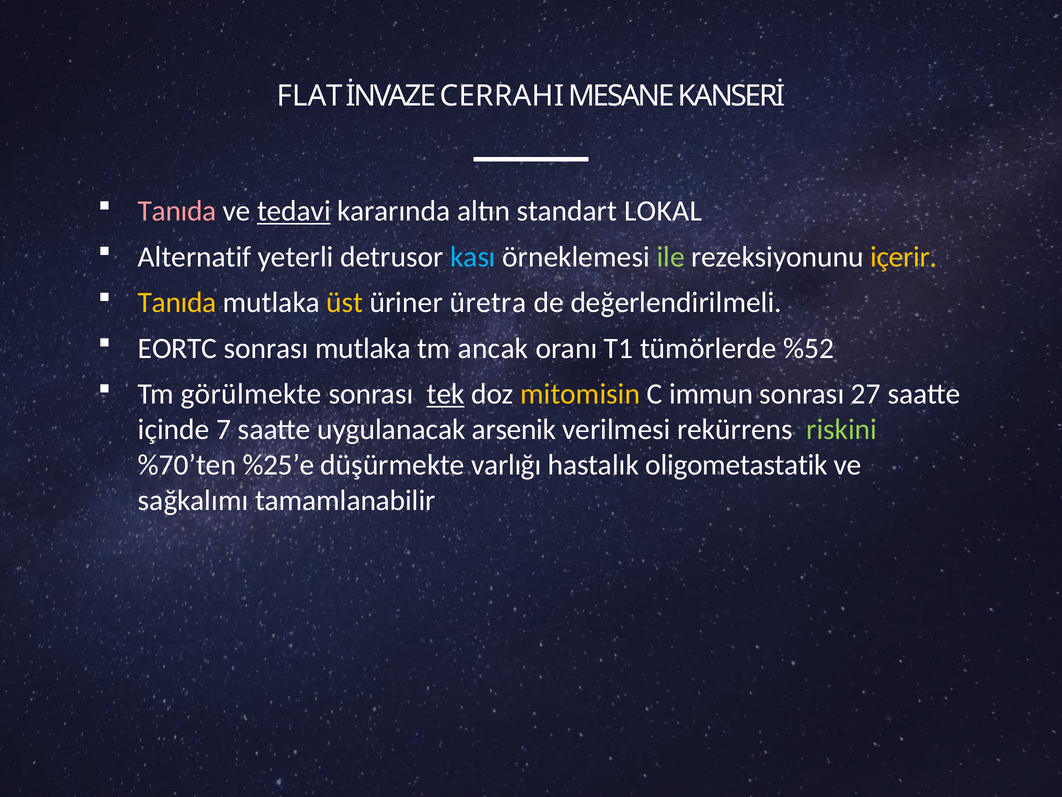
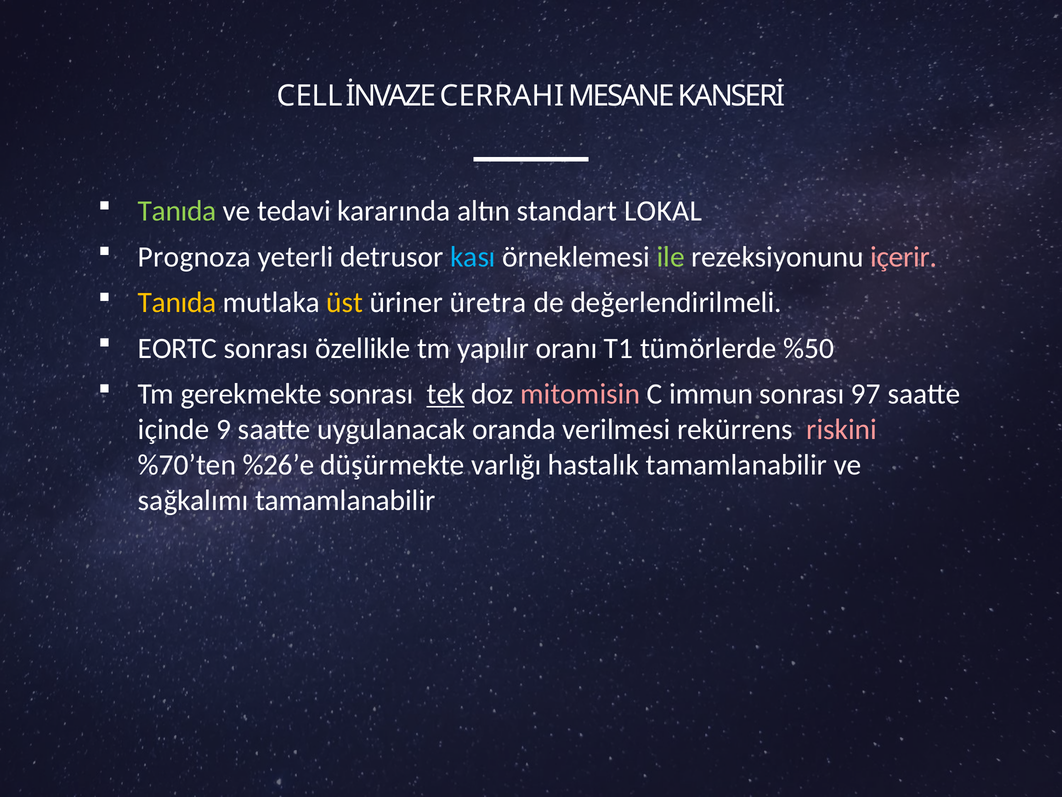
FLAT: FLAT -> CELL
Tanıda at (177, 211) colour: pink -> light green
tedavi underline: present -> none
Alternatif: Alternatif -> Prognoza
içerir colour: yellow -> pink
sonrası mutlaka: mutlaka -> özellikle
ancak: ancak -> yapılır
%52: %52 -> %50
görülmekte: görülmekte -> gerekmekte
mitomisin colour: yellow -> pink
27: 27 -> 97
7: 7 -> 9
arsenik: arsenik -> oranda
riskini colour: light green -> pink
%25’e: %25’e -> %26’e
hastalık oligometastatik: oligometastatik -> tamamlanabilir
